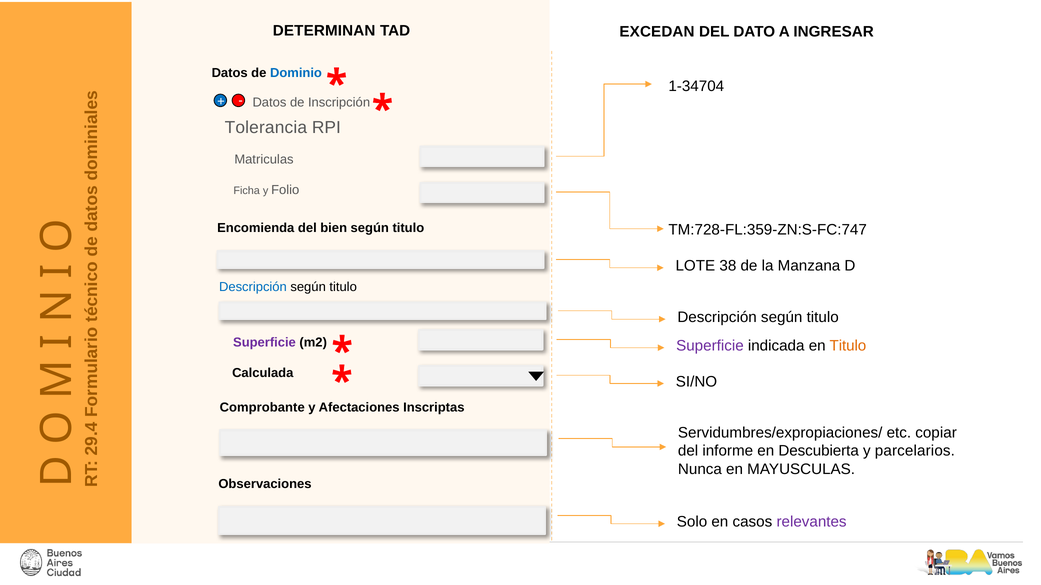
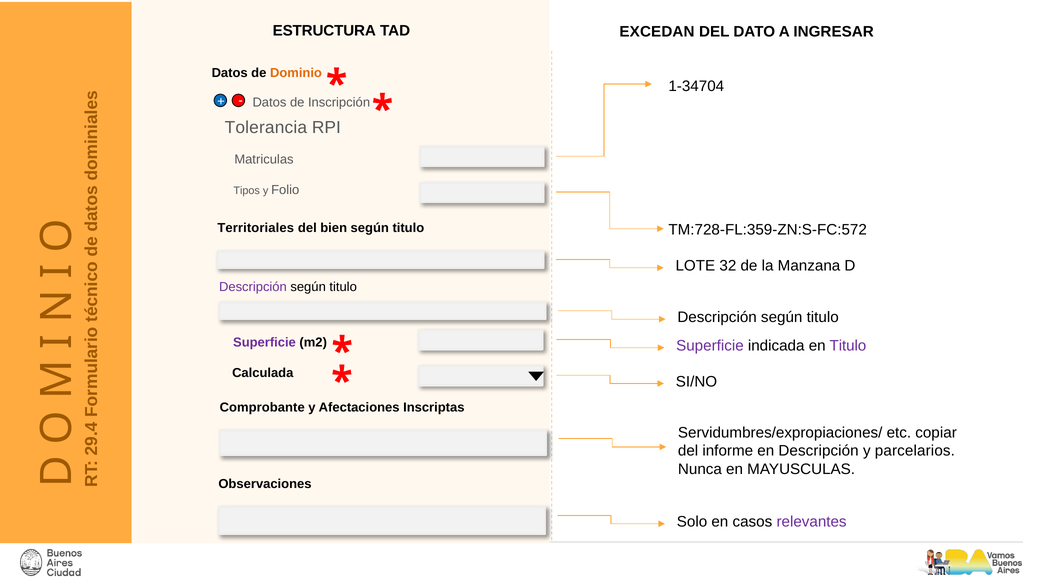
DETERMINAN: DETERMINAN -> ESTRUCTURA
Dominio colour: blue -> orange
Ficha: Ficha -> Tipos
Encomienda: Encomienda -> Territoriales
TM:728-FL:359-ZN:S-FC:747: TM:728-FL:359-ZN:S-FC:747 -> TM:728-FL:359-ZN:S-FC:572
38: 38 -> 32
Descripción at (253, 287) colour: blue -> purple
Titulo at (848, 346) colour: orange -> purple
en Descubierta: Descubierta -> Descripción
